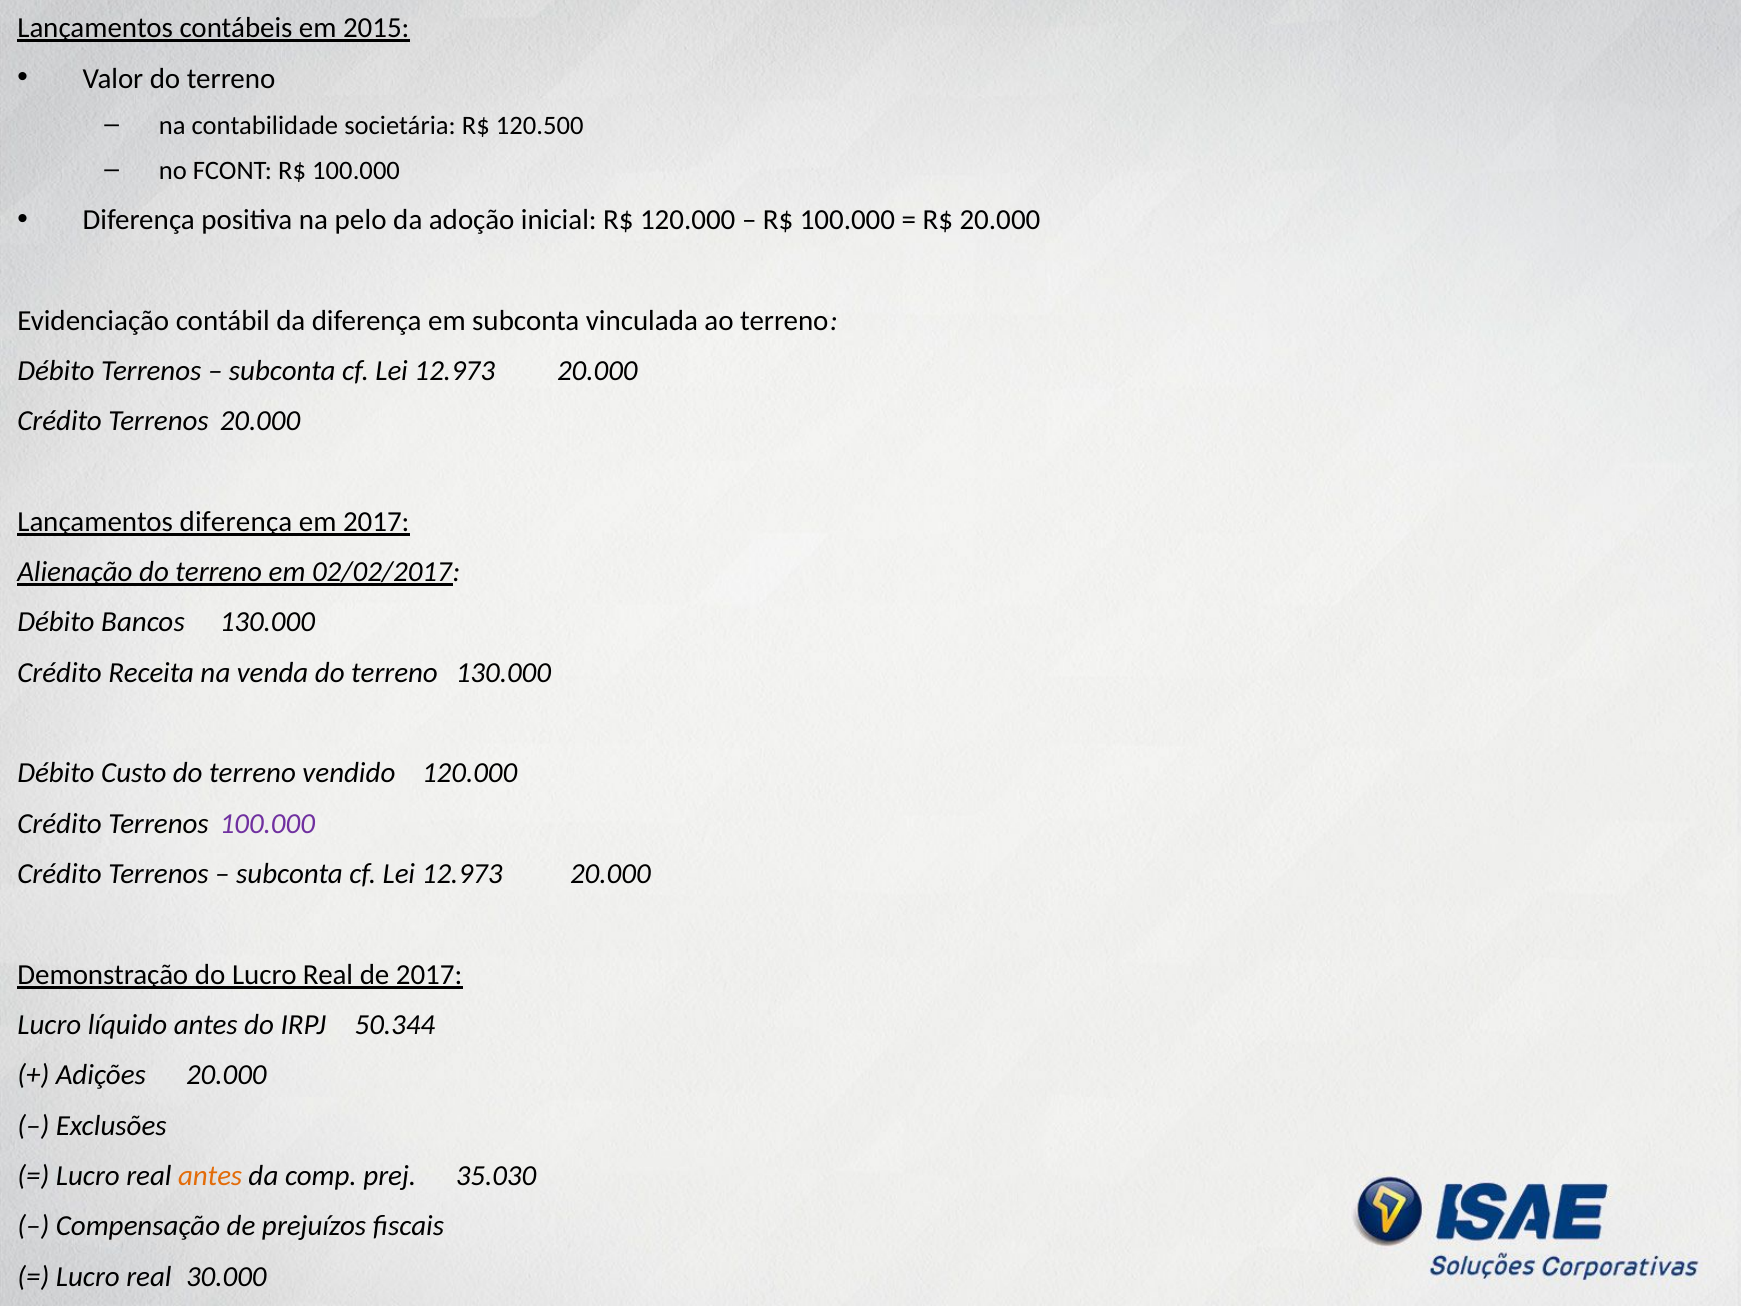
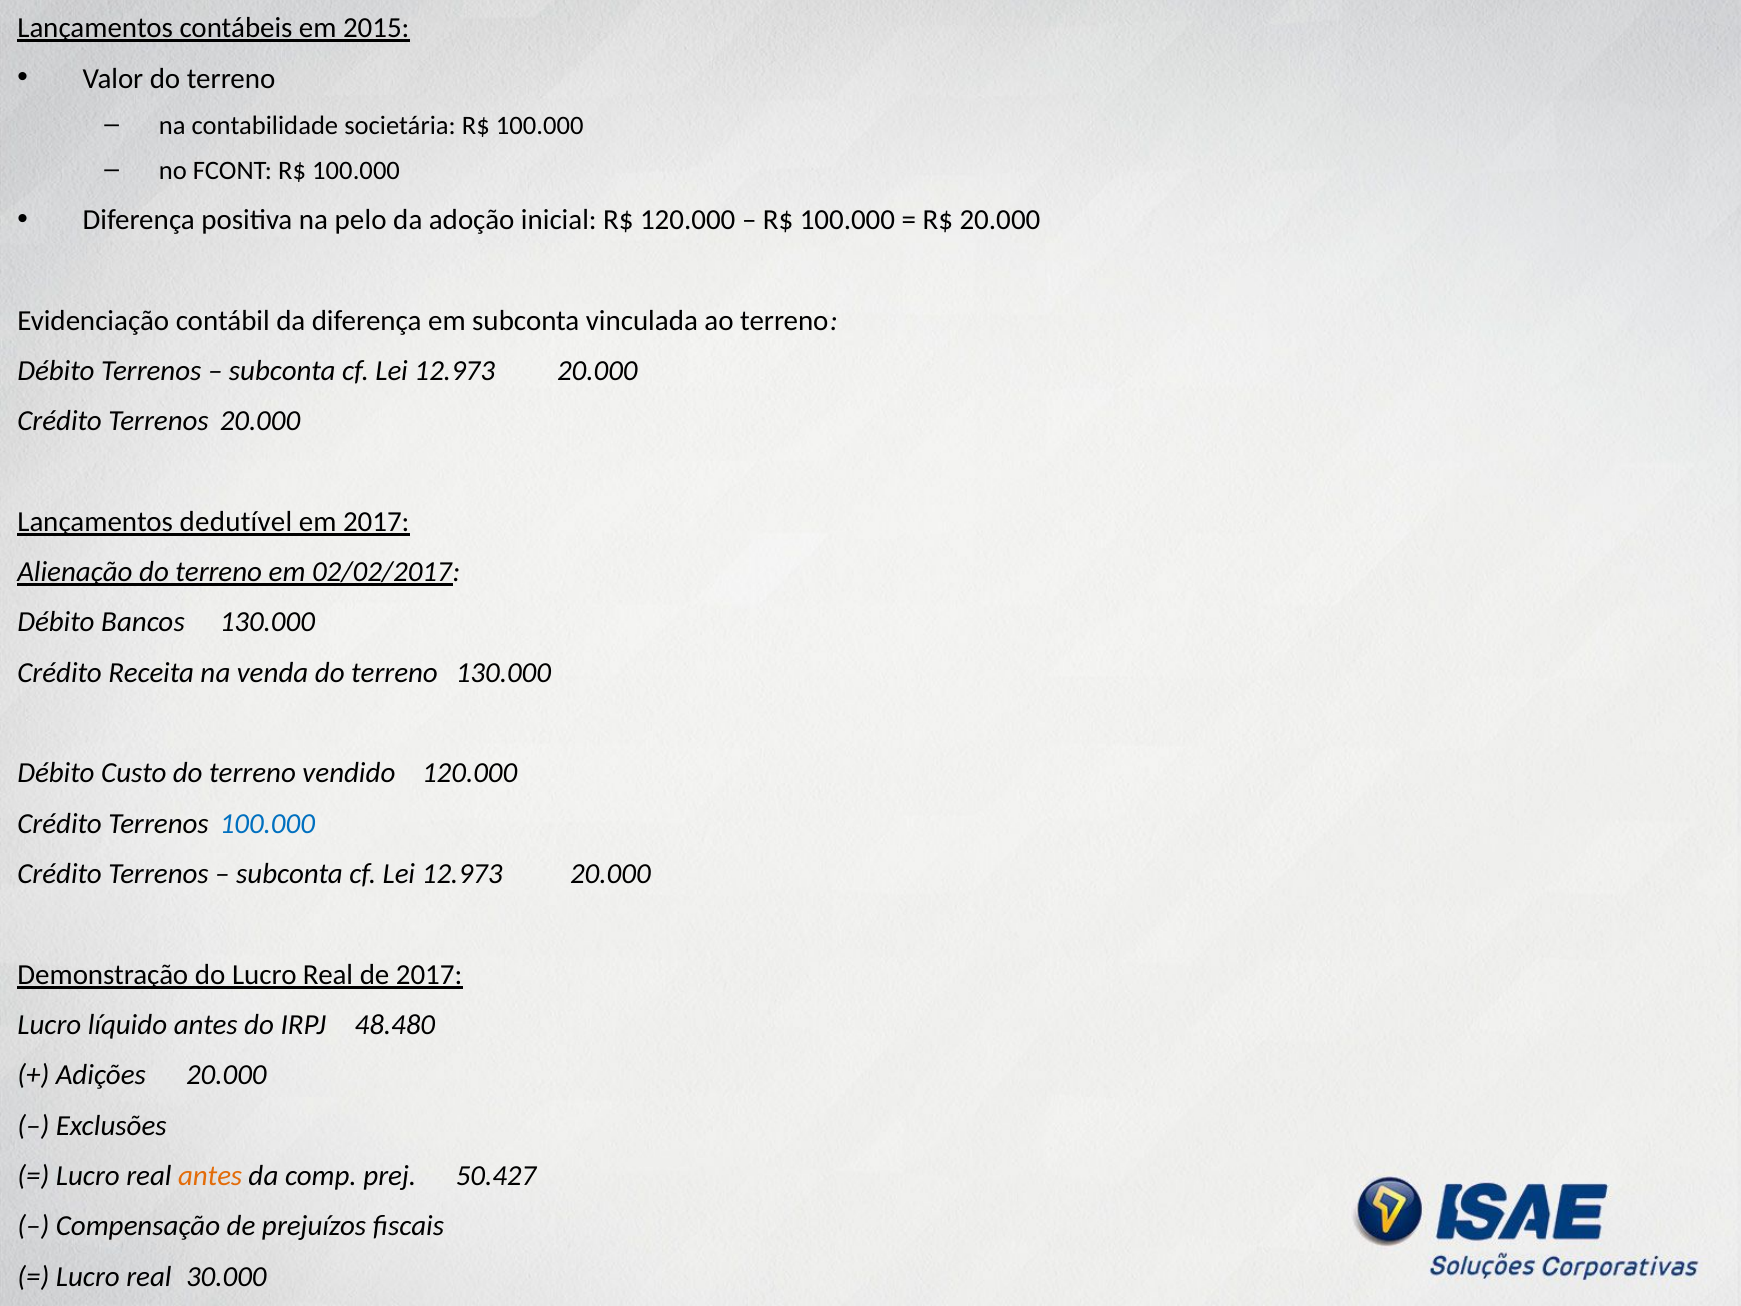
societária R$ 120.500: 120.500 -> 100.000
Lançamentos diferença: diferença -> dedutível
100.000 at (267, 824) colour: purple -> blue
50.344: 50.344 -> 48.480
35.030: 35.030 -> 50.427
